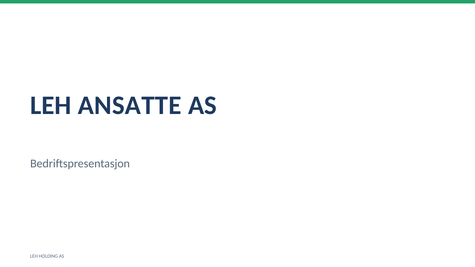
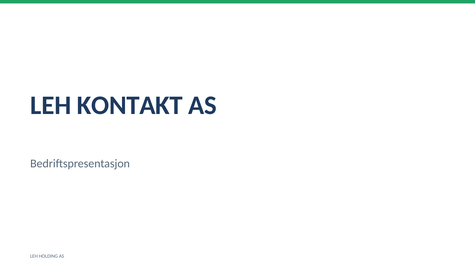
ANSATTE: ANSATTE -> KONTAKT
